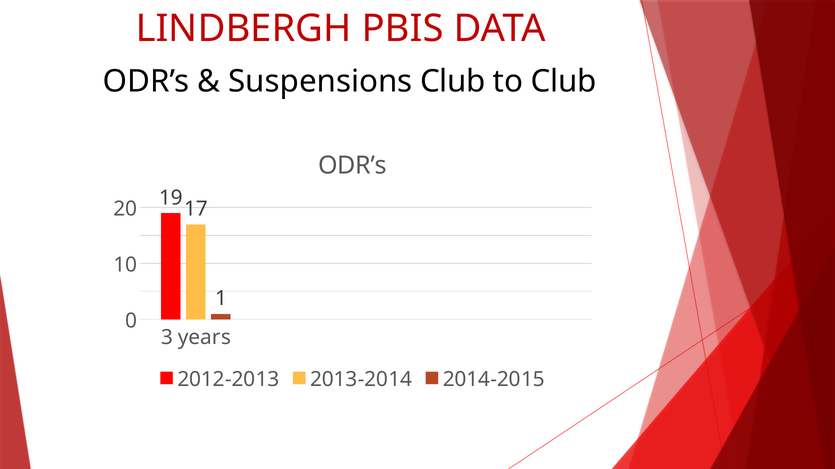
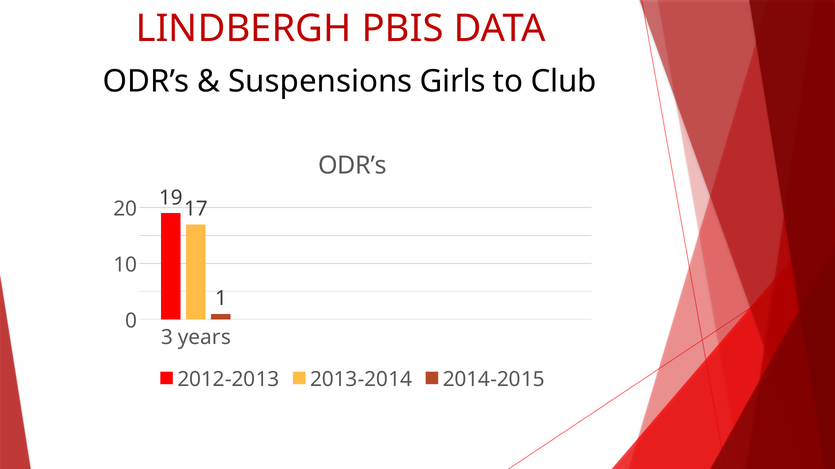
Suspensions Club: Club -> Girls
